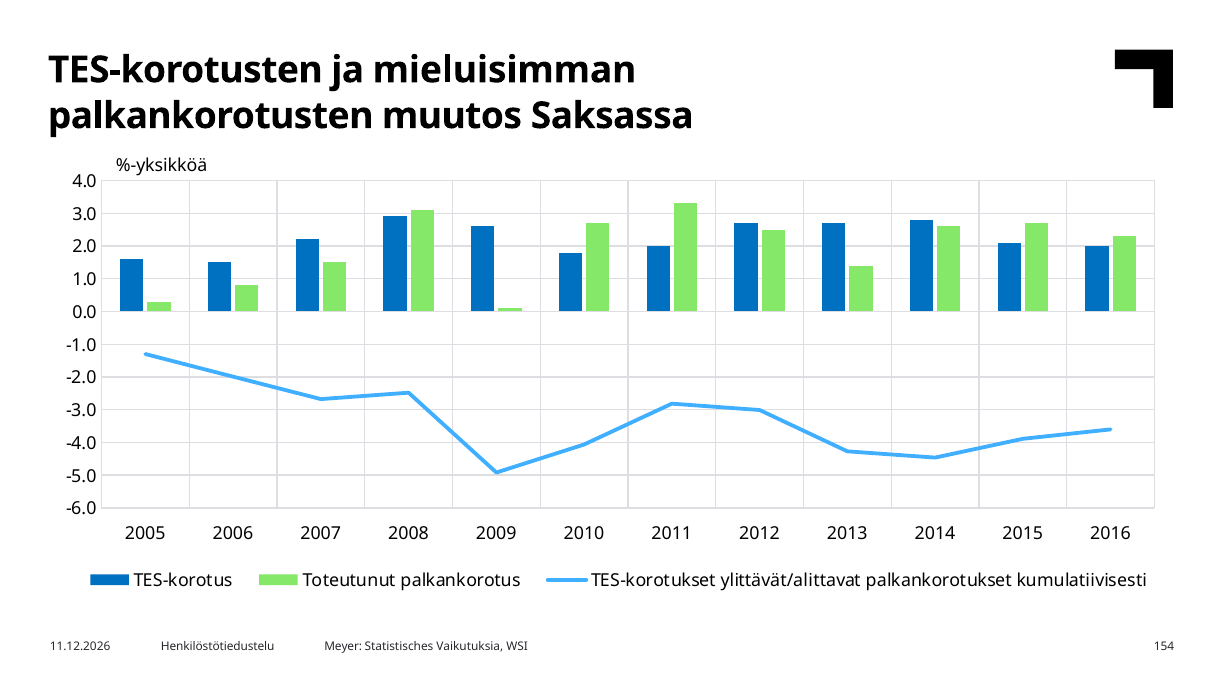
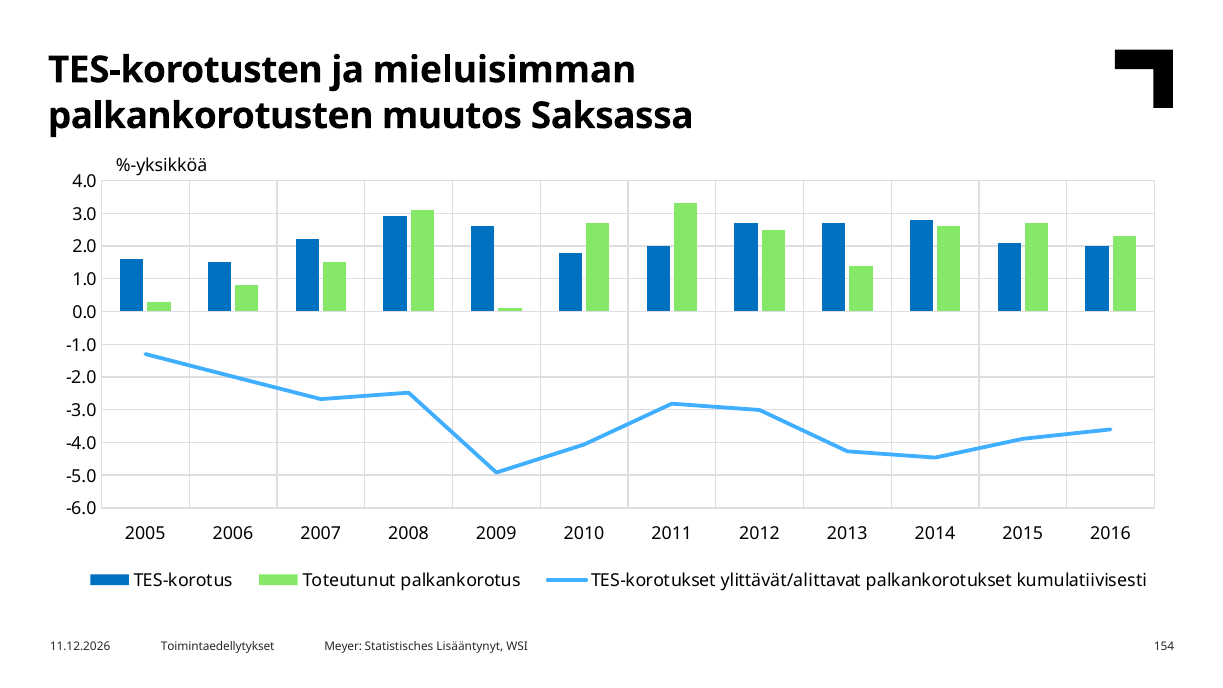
Henkilöstötiedustelu: Henkilöstötiedustelu -> Toimintaedellytykset
Vaikutuksia: Vaikutuksia -> Lisääntynyt
